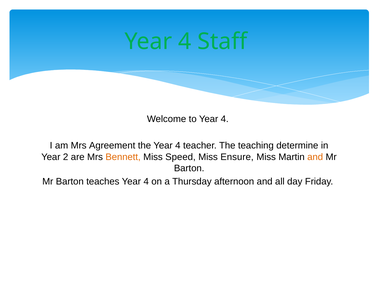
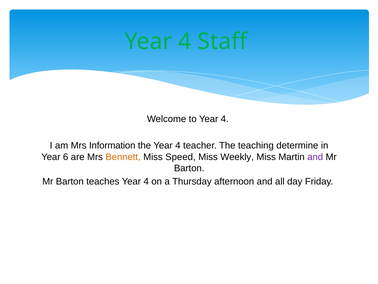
Agreement: Agreement -> Information
2: 2 -> 6
Ensure: Ensure -> Weekly
and at (315, 157) colour: orange -> purple
